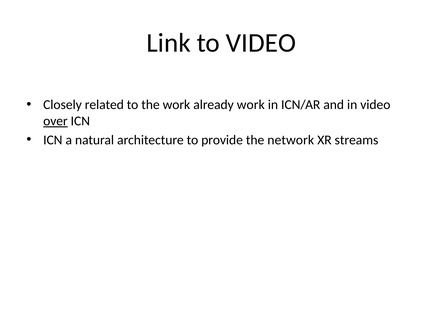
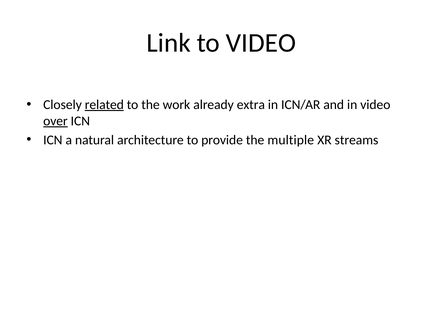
related underline: none -> present
already work: work -> extra
network: network -> multiple
